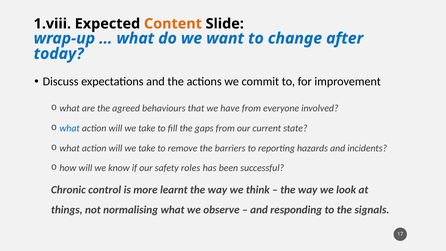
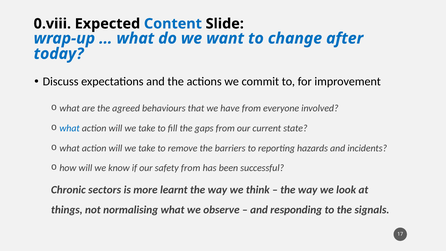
1.viii: 1.viii -> 0.viii
Content colour: orange -> blue
safety roles: roles -> from
control: control -> sectors
